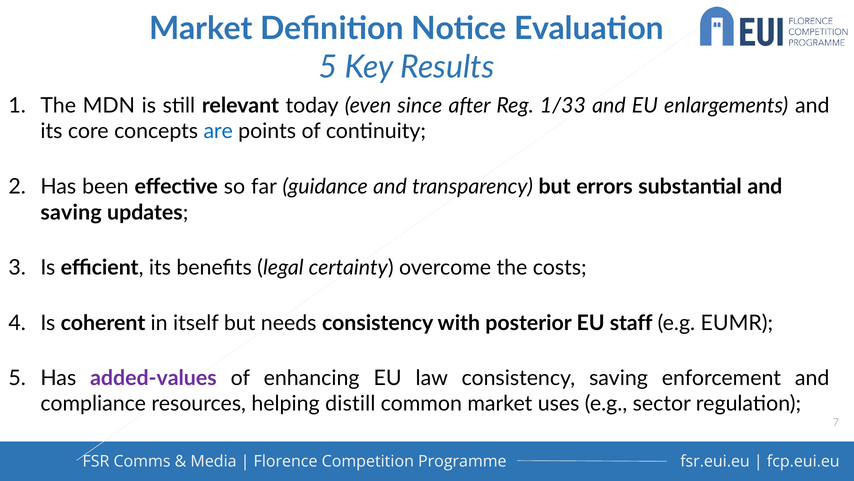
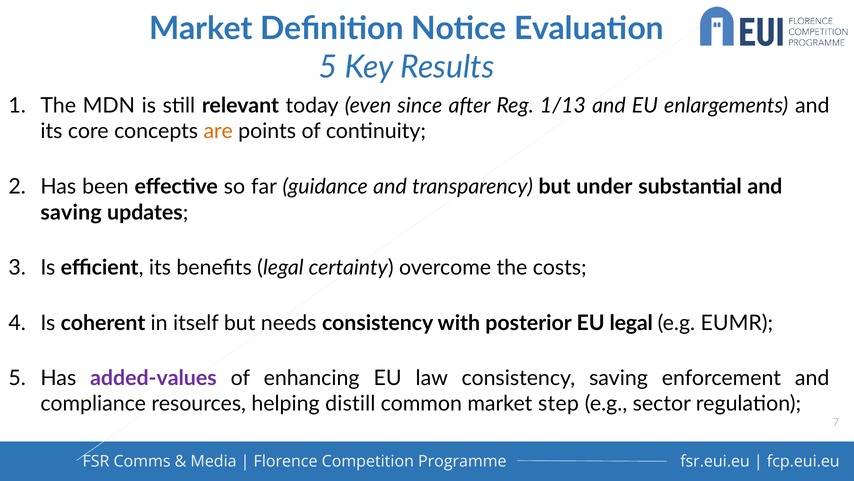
1/33: 1/33 -> 1/13
are colour: blue -> orange
errors: errors -> under
EU staff: staff -> legal
uses: uses -> step
